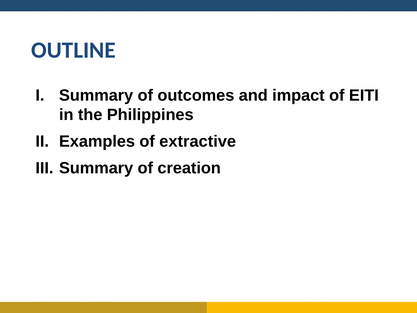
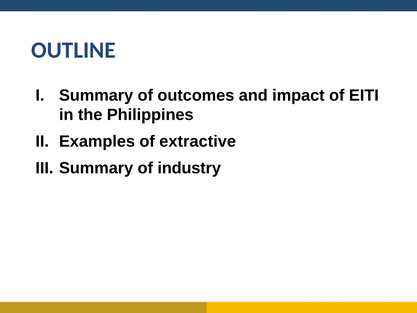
creation: creation -> industry
